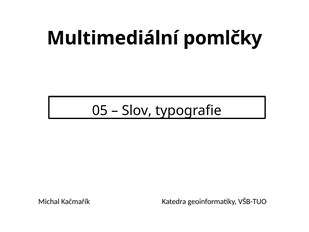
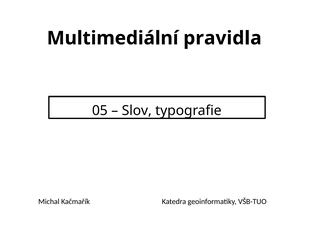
pomlčky: pomlčky -> pravidla
